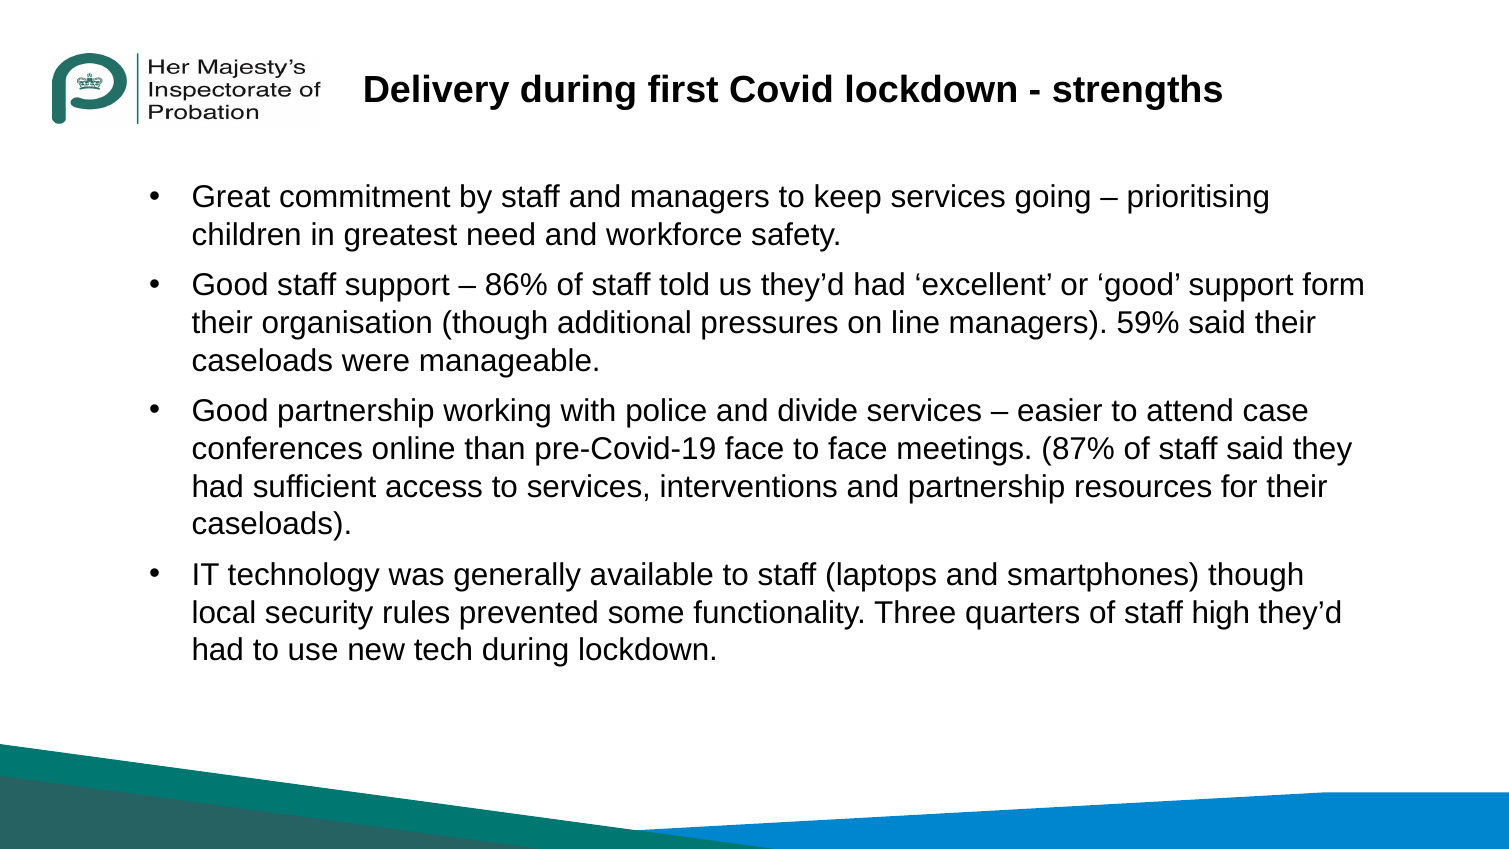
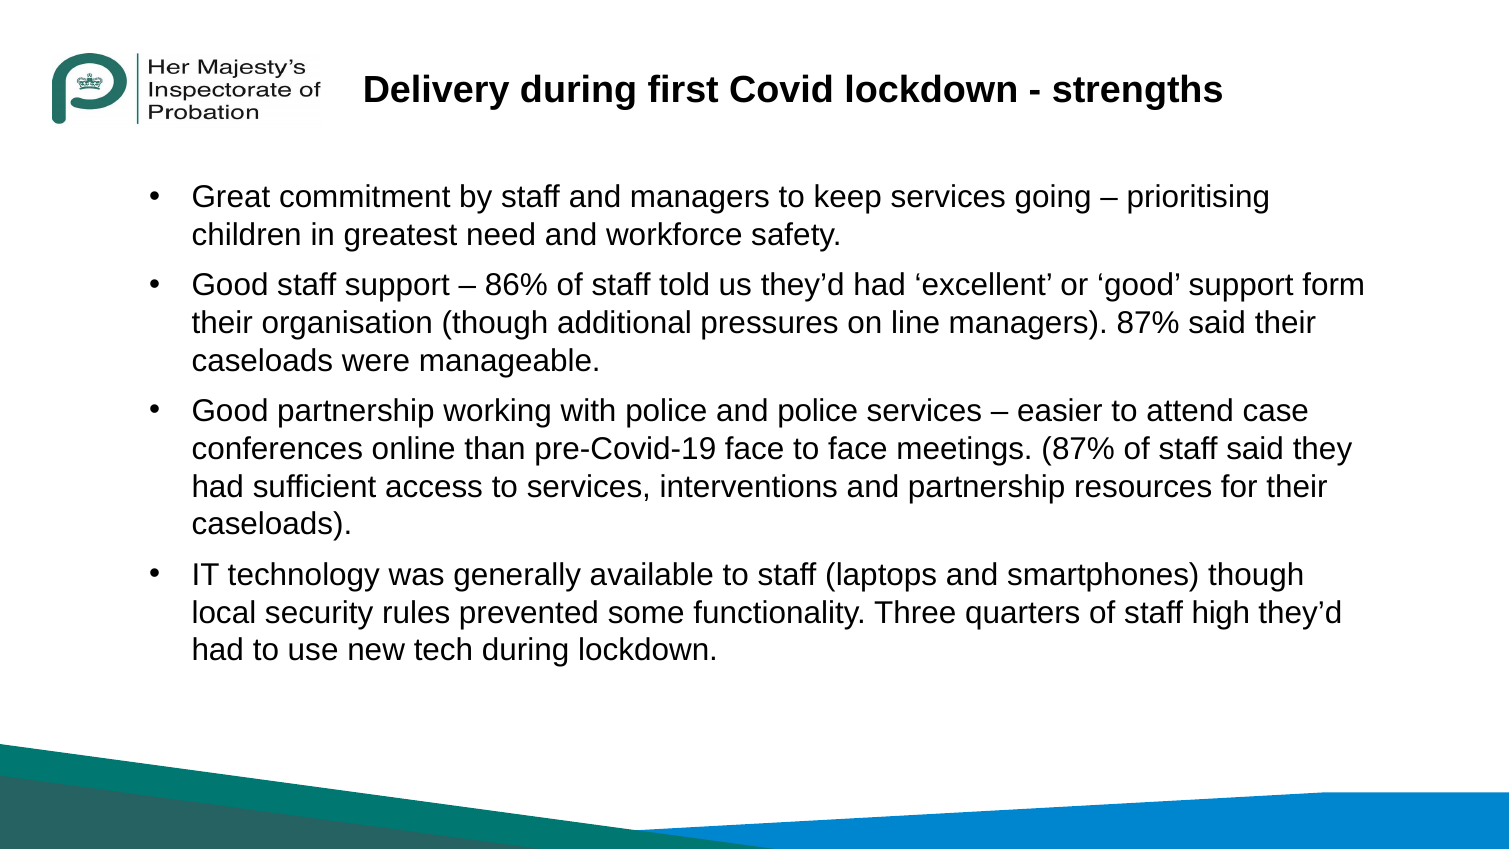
managers 59%: 59% -> 87%
and divide: divide -> police
